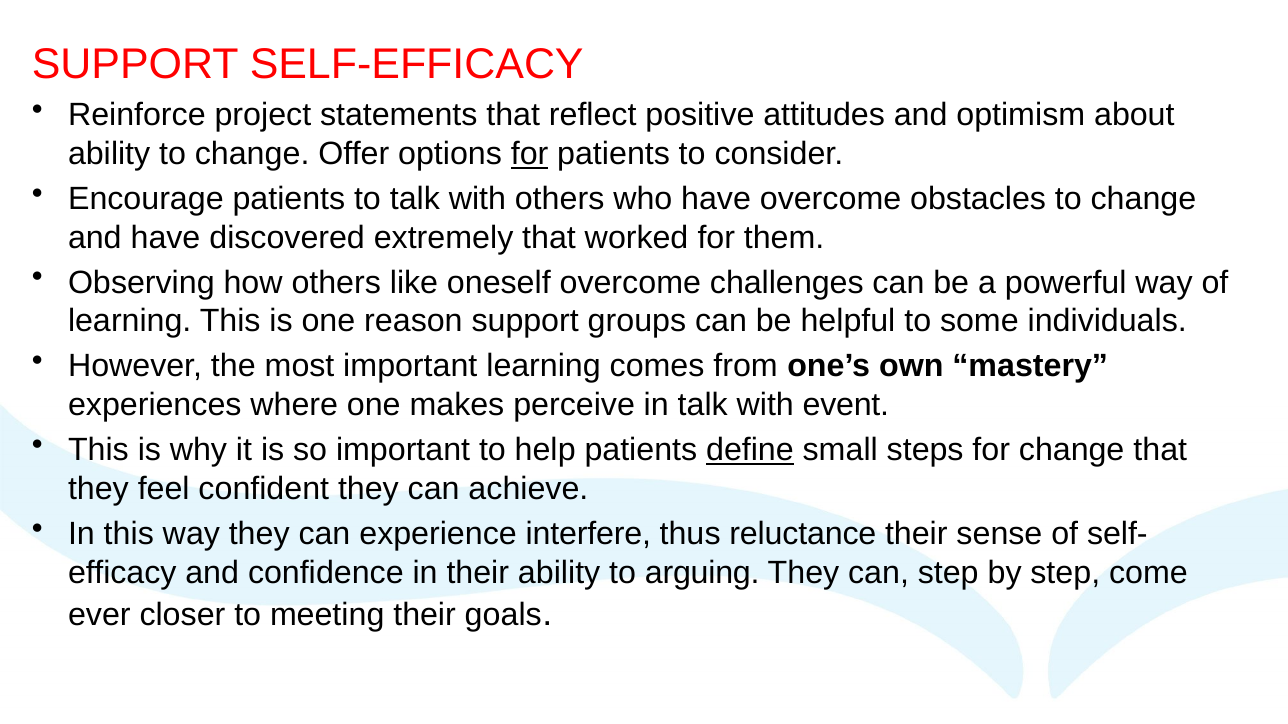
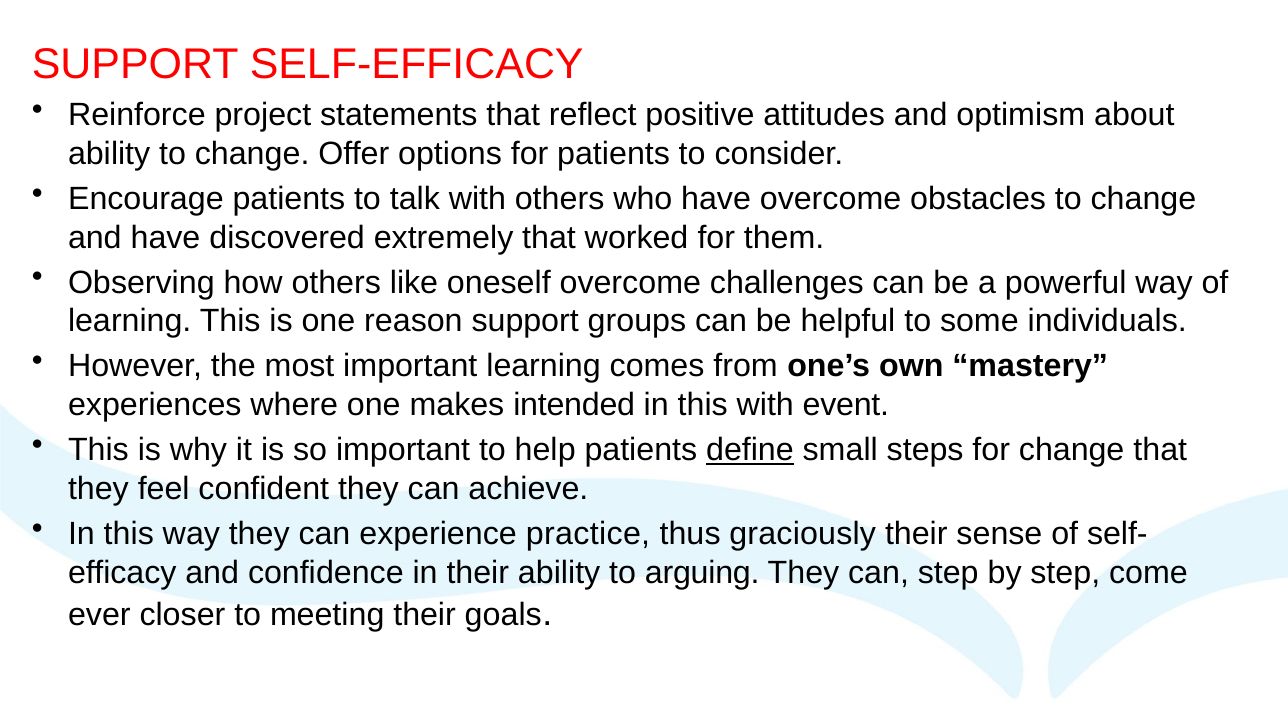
for at (530, 154) underline: present -> none
perceive: perceive -> intended
talk at (703, 405): talk -> this
interfere: interfere -> practice
reluctance: reluctance -> graciously
